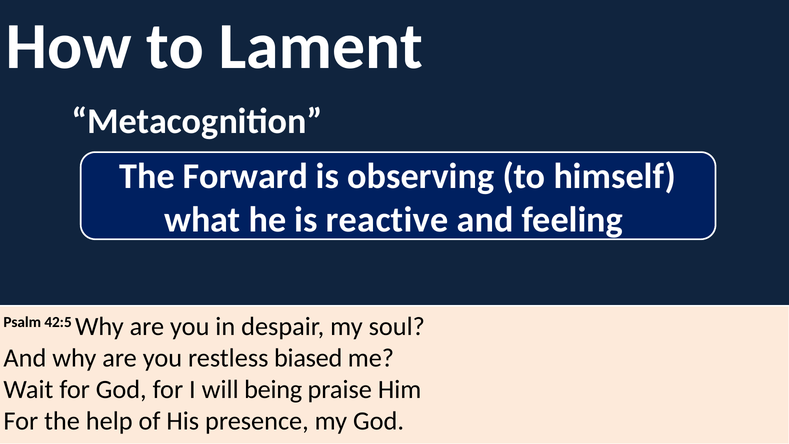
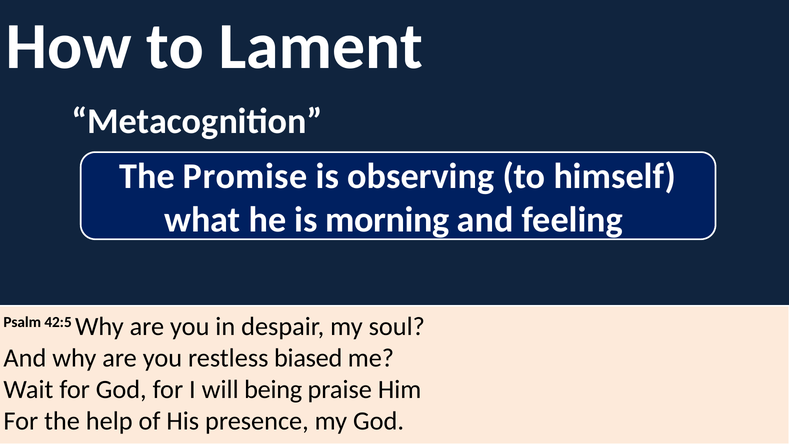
Forward: Forward -> Promise
reactive: reactive -> morning
